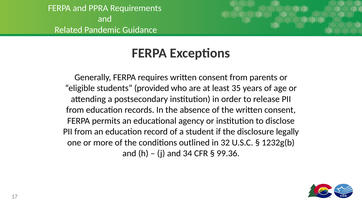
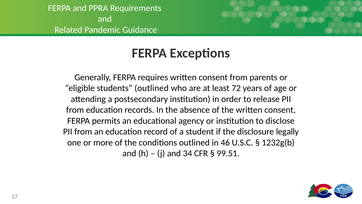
students provided: provided -> outlined
35: 35 -> 72
32: 32 -> 46
99.36: 99.36 -> 99.51
